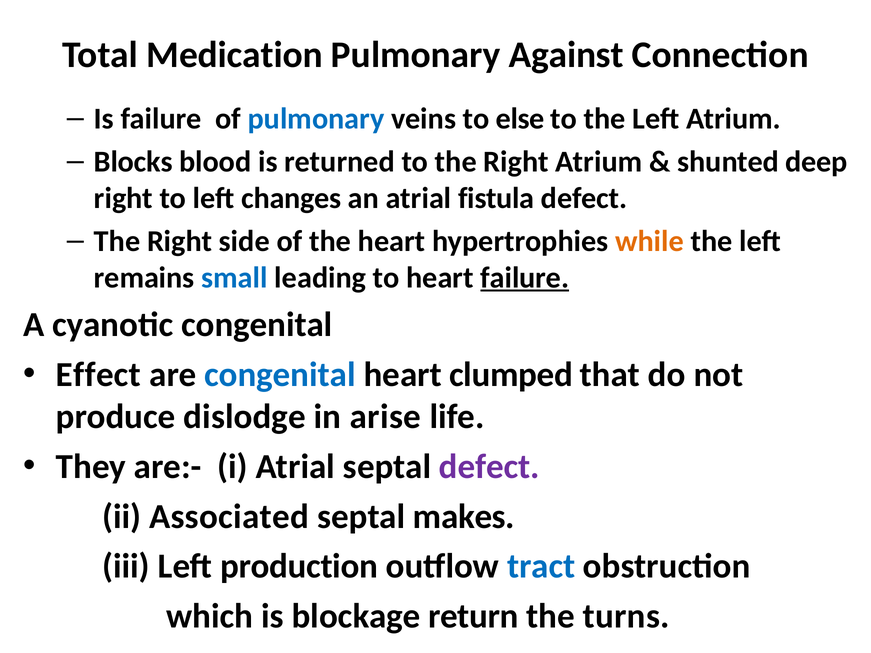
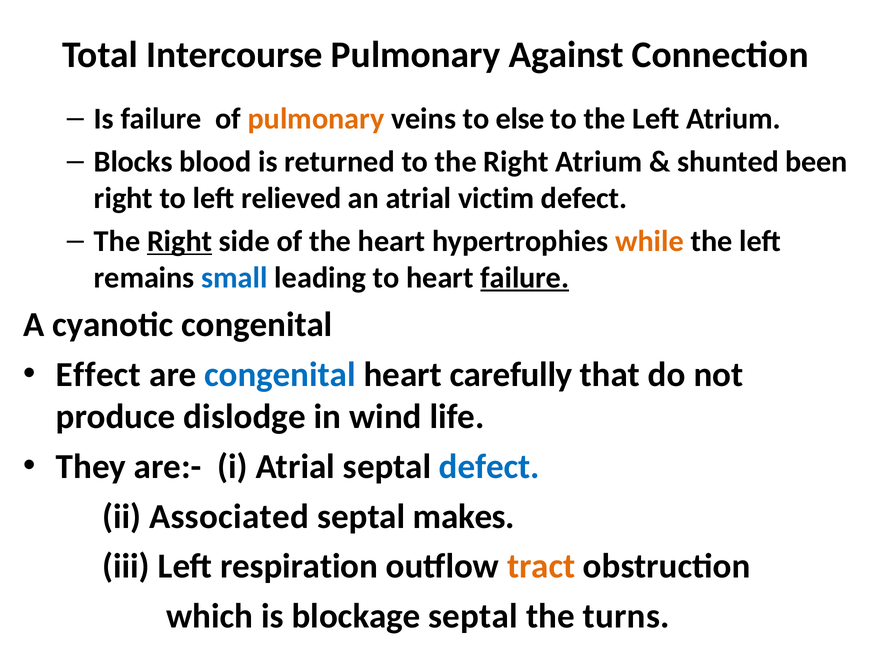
Medication: Medication -> Intercourse
pulmonary at (316, 119) colour: blue -> orange
deep: deep -> been
changes: changes -> relieved
fistula: fistula -> victim
Right at (180, 241) underline: none -> present
clumped: clumped -> carefully
arise: arise -> wind
defect at (489, 467) colour: purple -> blue
production: production -> respiration
tract colour: blue -> orange
blockage return: return -> septal
